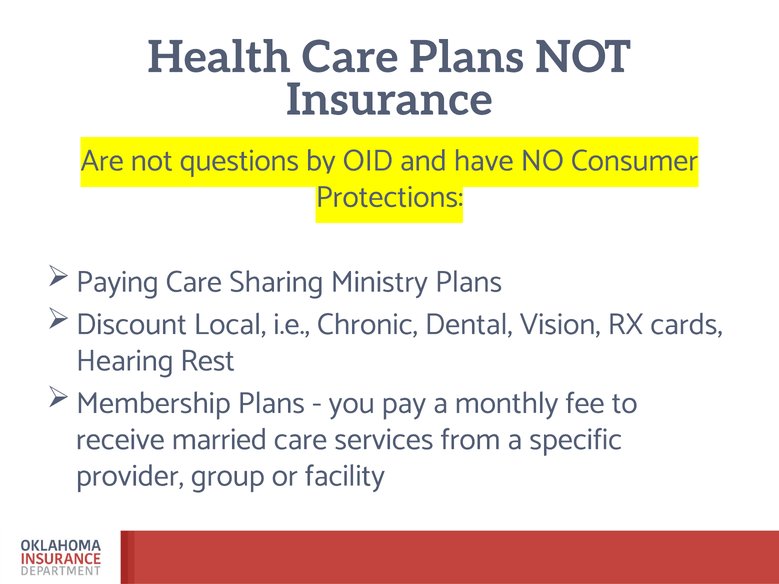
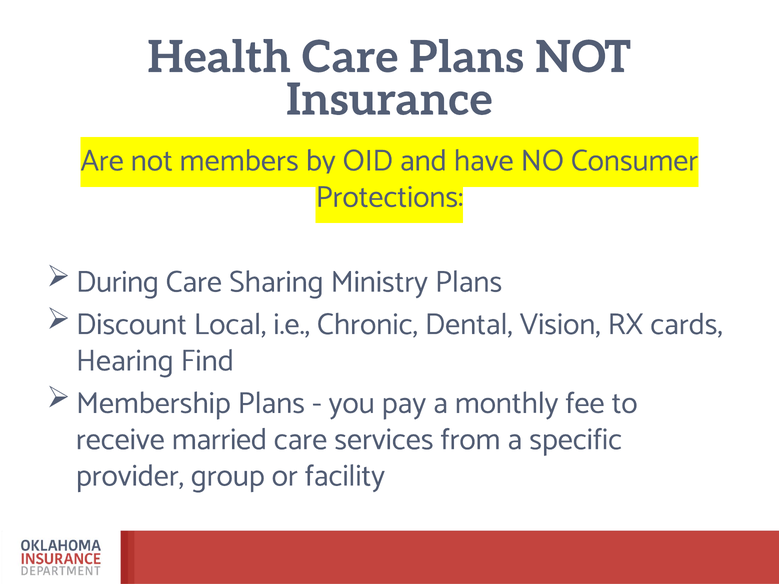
questions: questions -> members
Paying: Paying -> During
Rest: Rest -> Find
